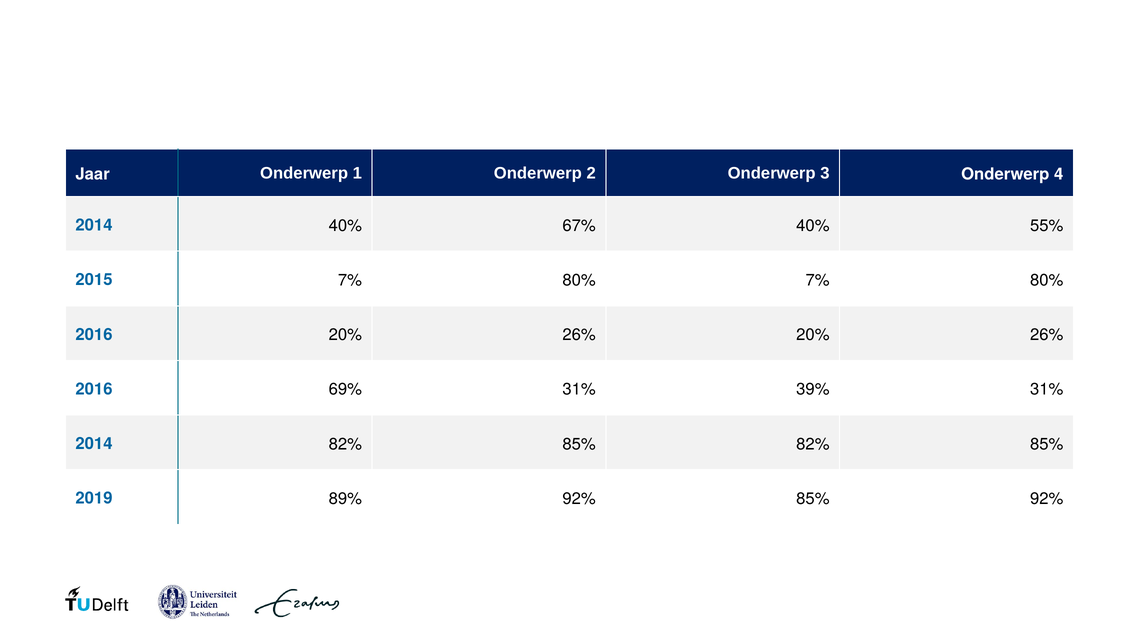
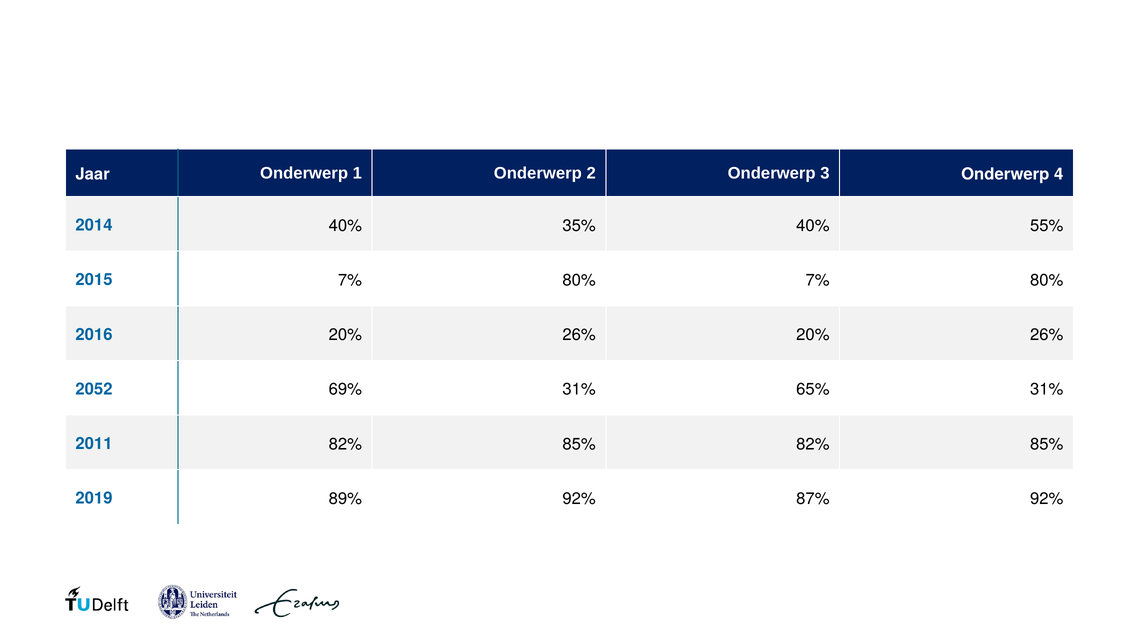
67%: 67% -> 35%
2016 at (94, 389): 2016 -> 2052
39%: 39% -> 65%
2014 at (94, 444): 2014 -> 2011
92% 85%: 85% -> 87%
